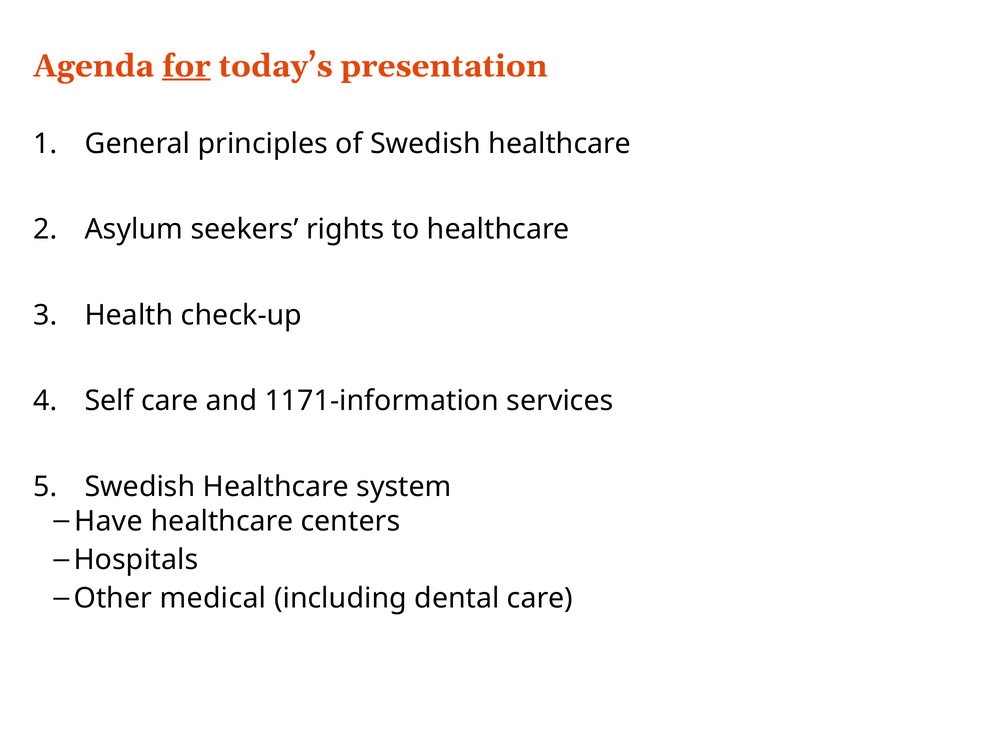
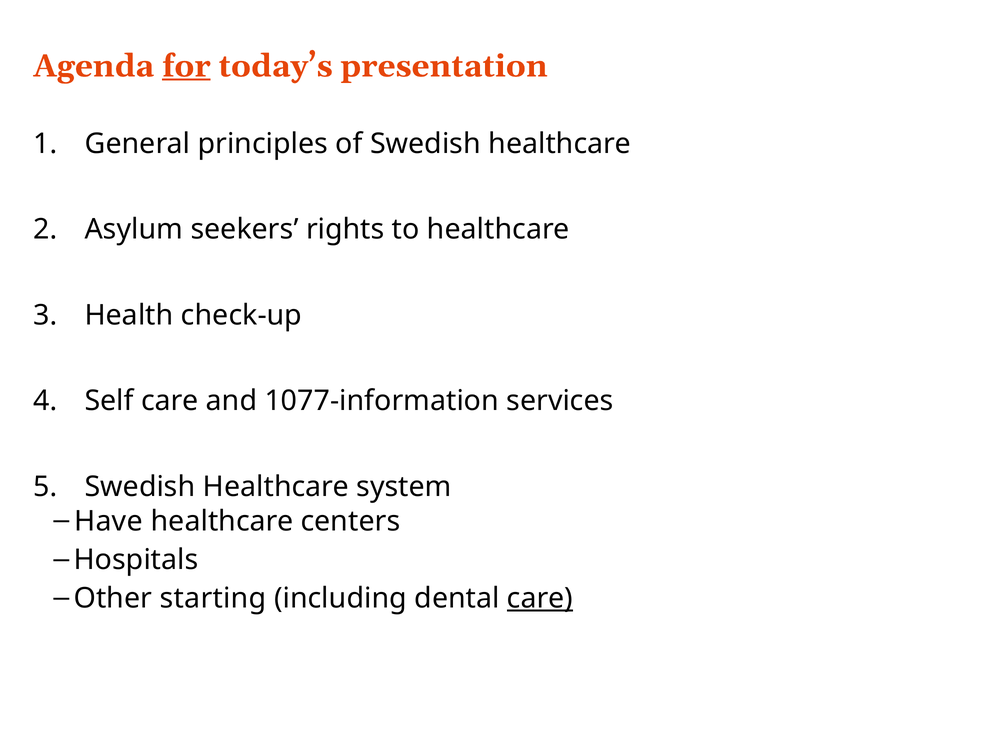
1171-information: 1171-information -> 1077-information
medical: medical -> starting
care at (540, 598) underline: none -> present
